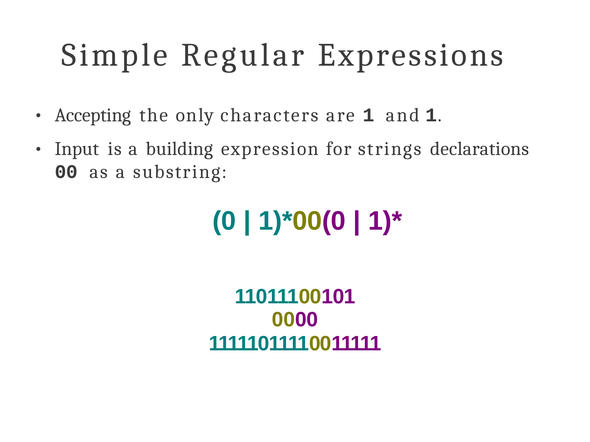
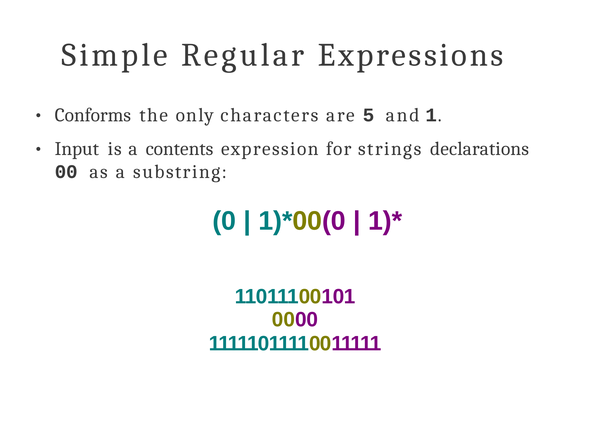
Accepting: Accepting -> Conforms
are 1: 1 -> 5
building: building -> contents
